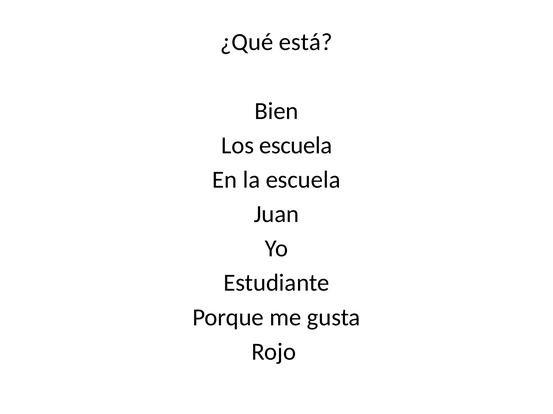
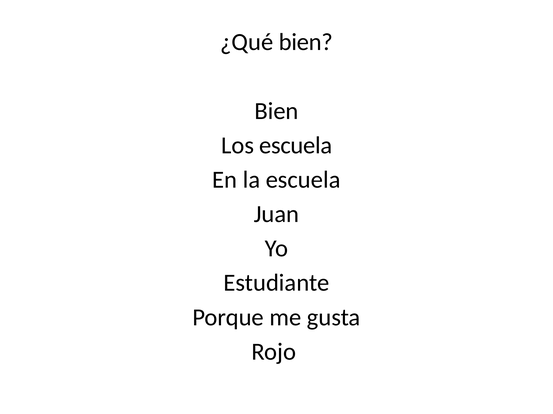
¿Qué está: está -> bien
